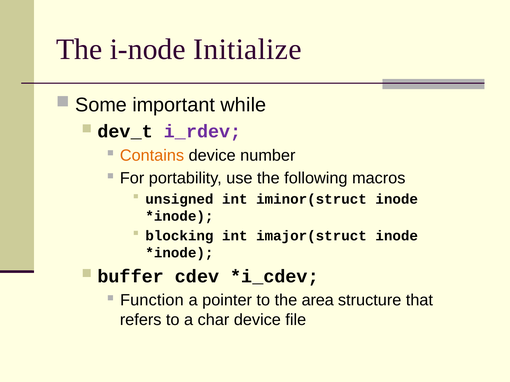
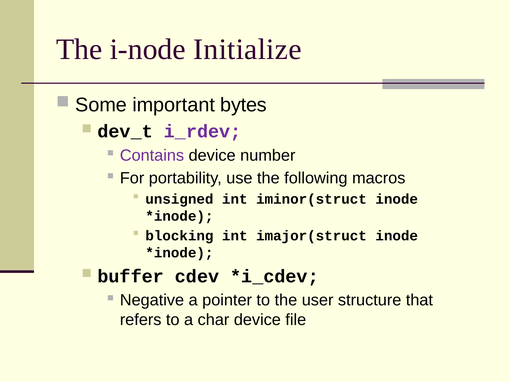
while: while -> bytes
Contains colour: orange -> purple
Function: Function -> Negative
area: area -> user
